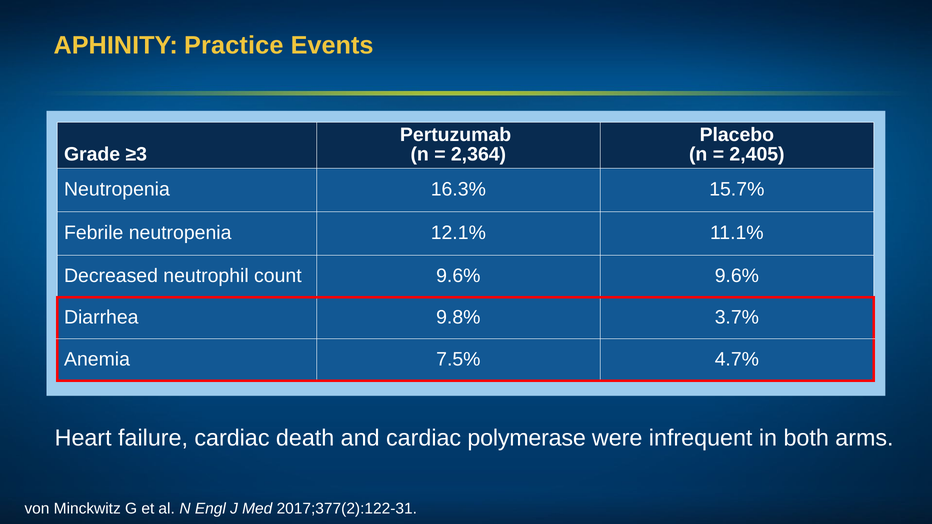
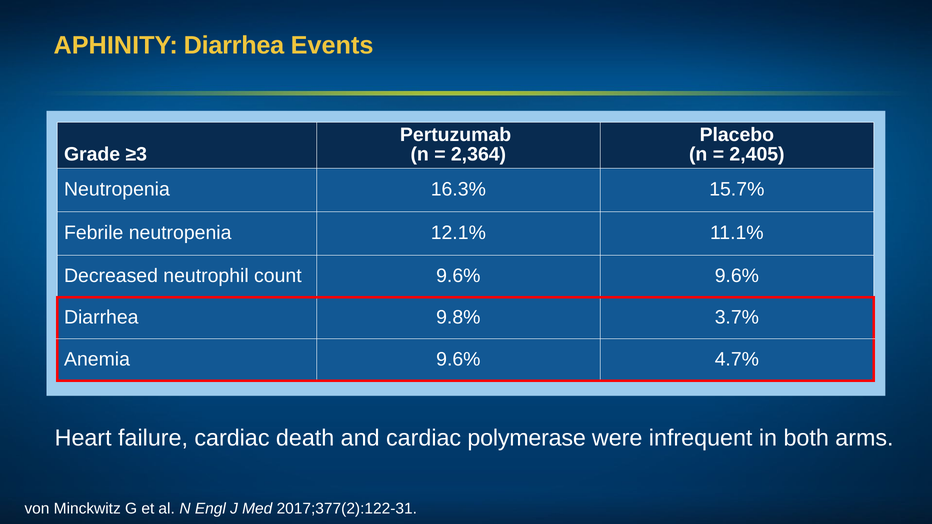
APHINITY Practice: Practice -> Diarrhea
Anemia 7.5%: 7.5% -> 9.6%
